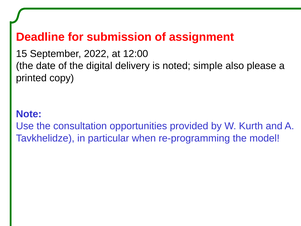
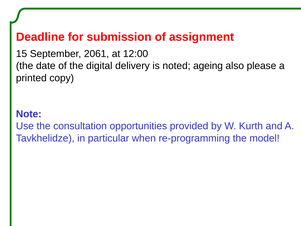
2022: 2022 -> 2061
simple: simple -> ageing
